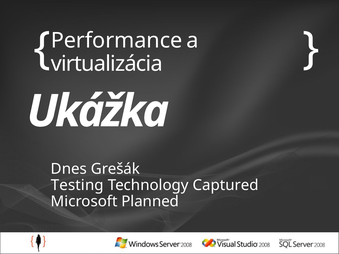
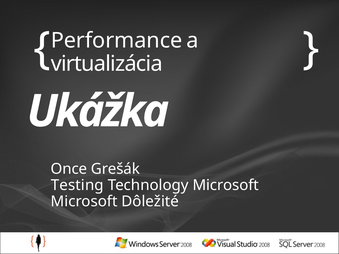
Dnes: Dnes -> Once
Technology Captured: Captured -> Microsoft
Planned: Planned -> Dôležité
